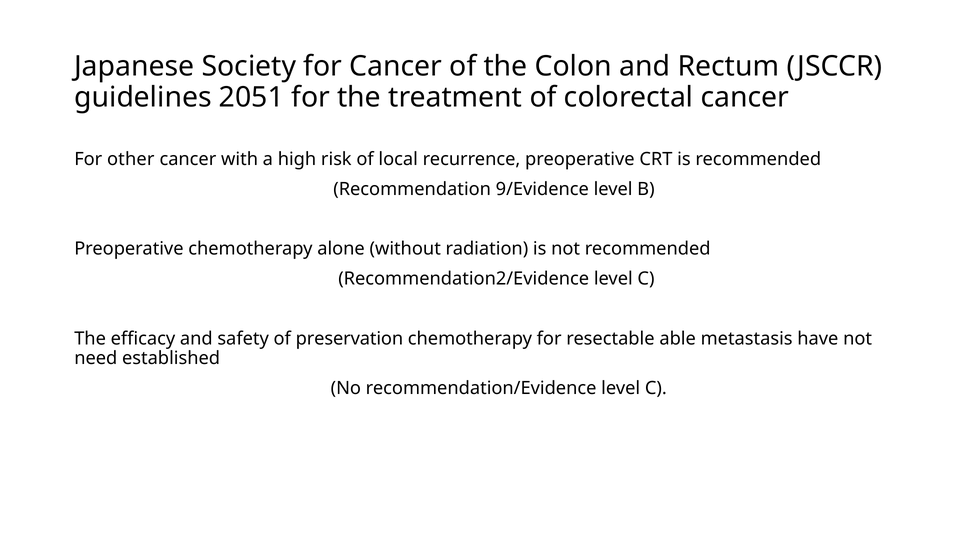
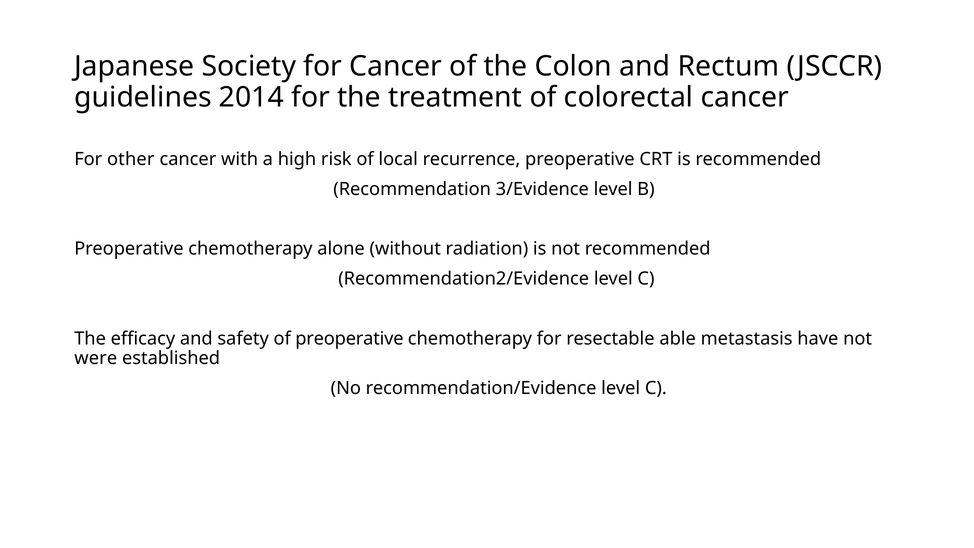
2051: 2051 -> 2014
9/Evidence: 9/Evidence -> 3/Evidence
of preservation: preservation -> preoperative
need: need -> were
